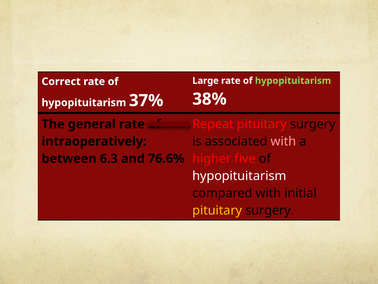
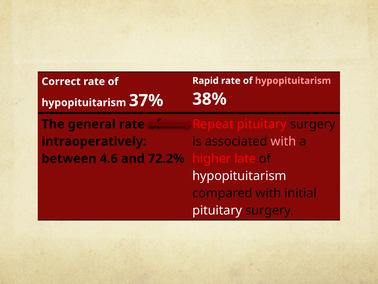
Large: Large -> Rapid
hypopituitarism at (293, 81) colour: light green -> pink
five: five -> late
6.3: 6.3 -> 4.6
76.6%: 76.6% -> 72.2%
pituitary at (217, 210) colour: yellow -> white
